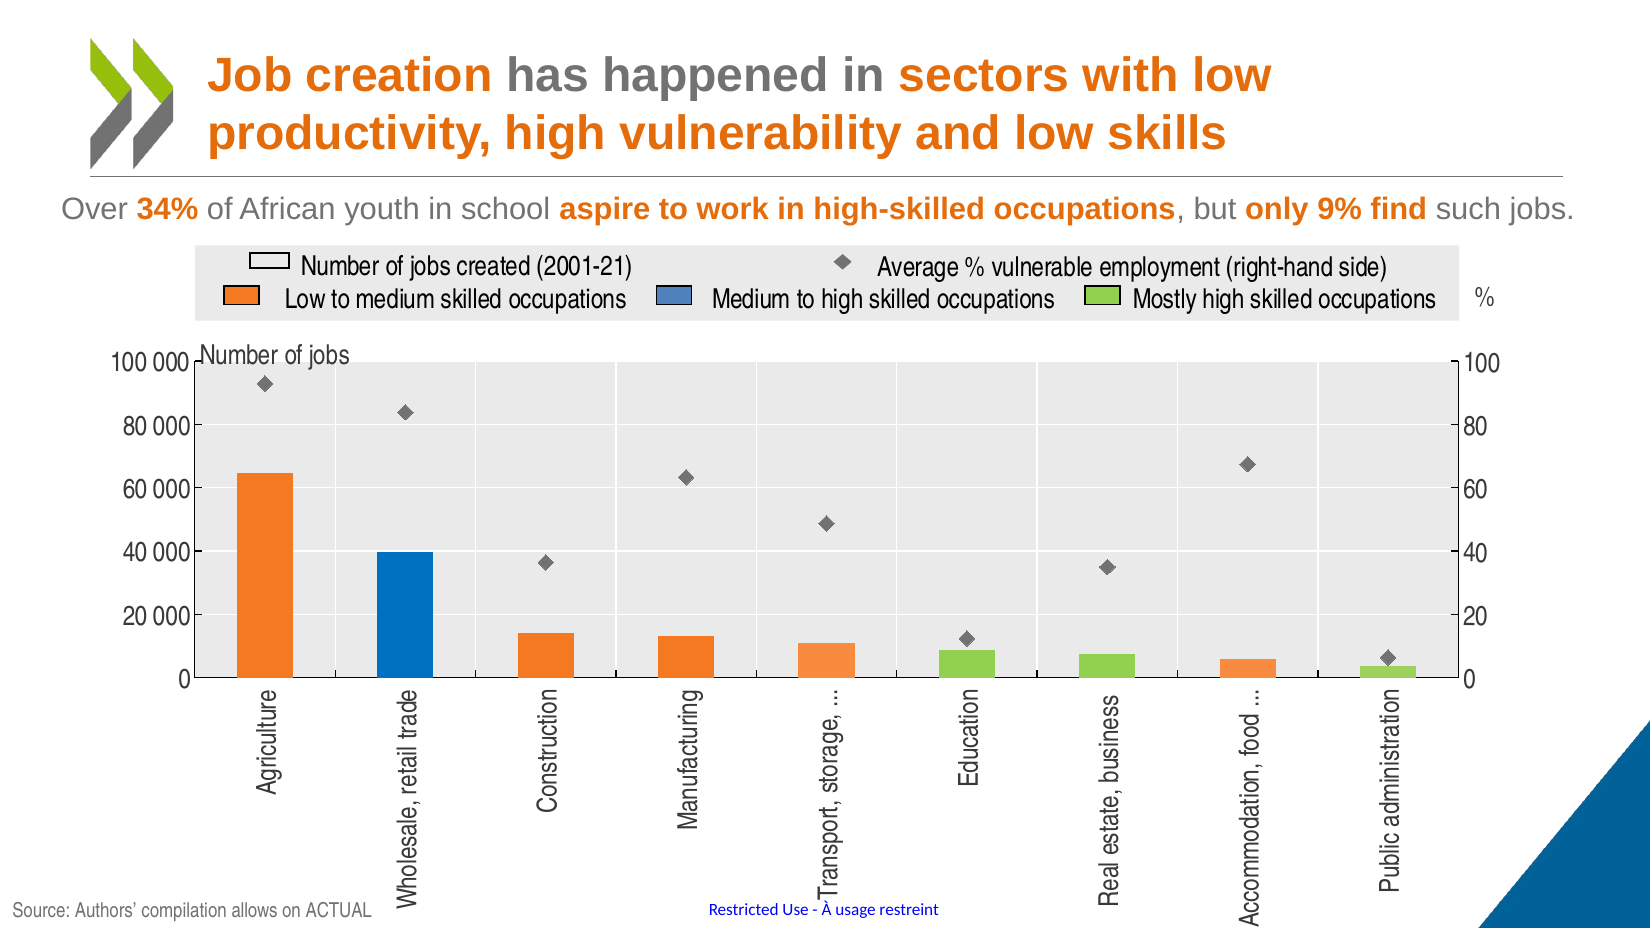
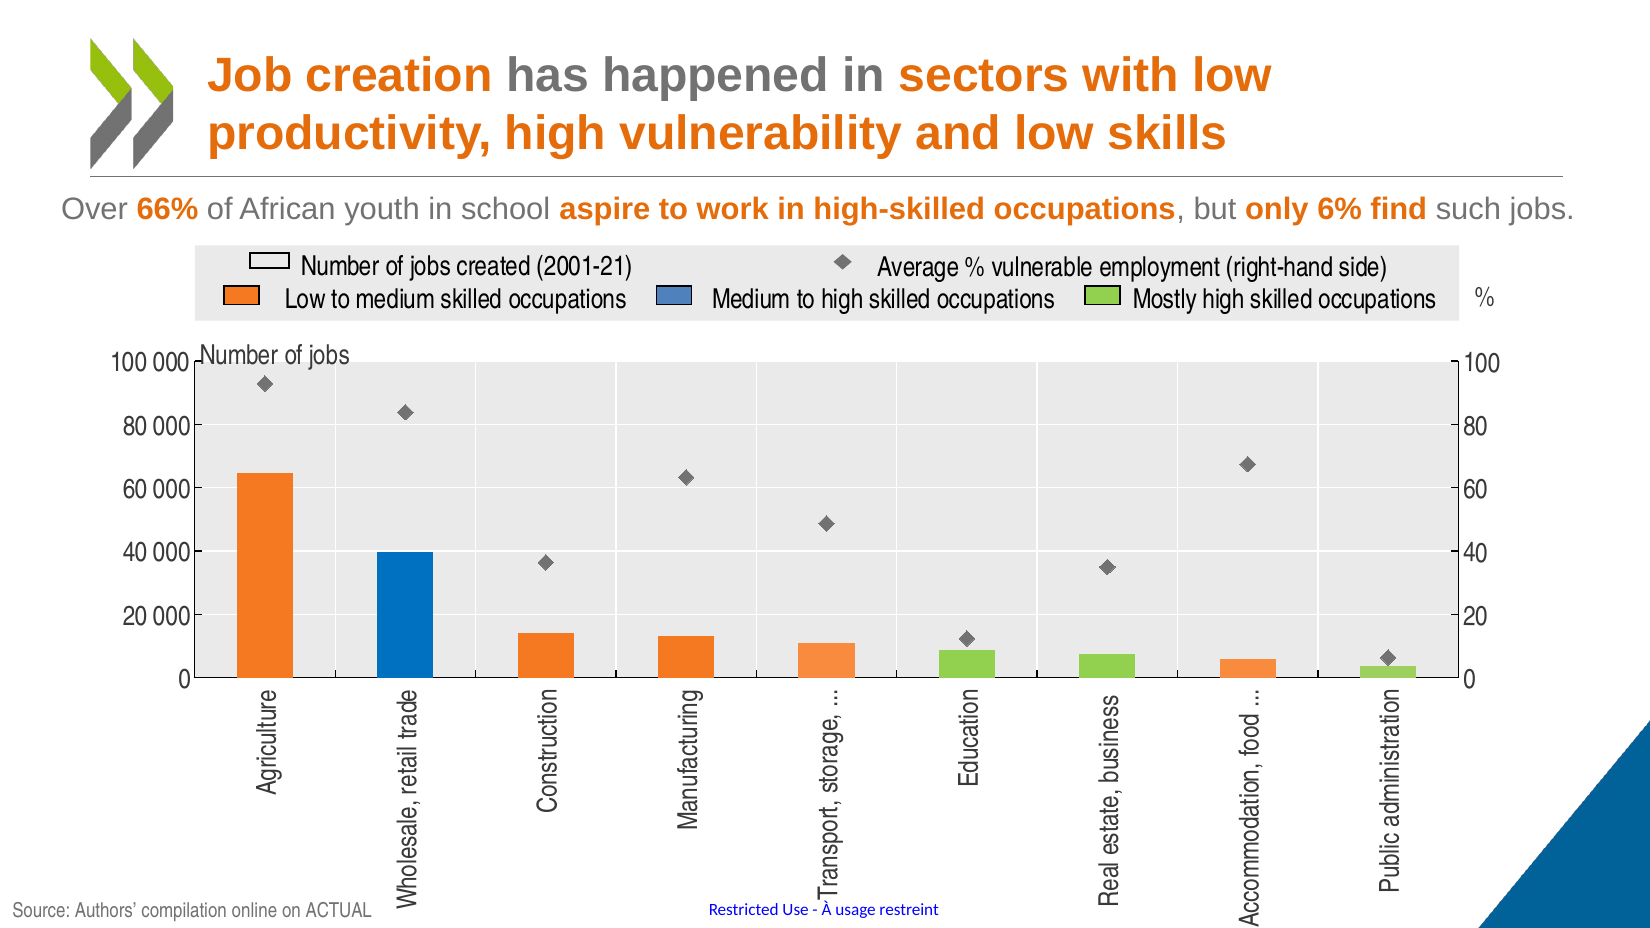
34%: 34% -> 66%
9%: 9% -> 6%
allows: allows -> online
